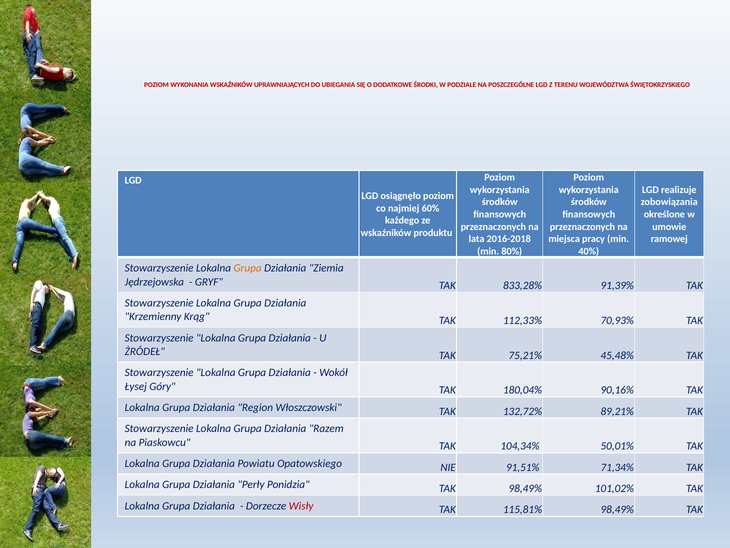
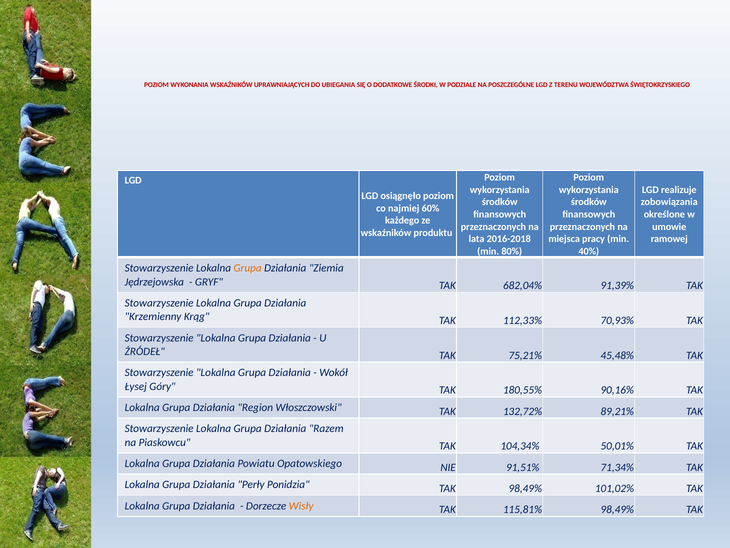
833,28%: 833,28% -> 682,04%
180,04%: 180,04% -> 180,55%
Wisły colour: red -> orange
